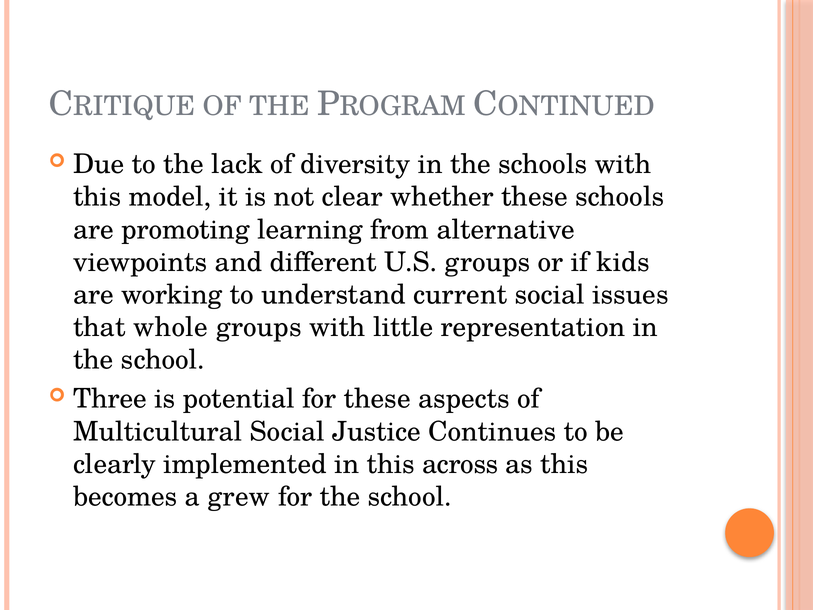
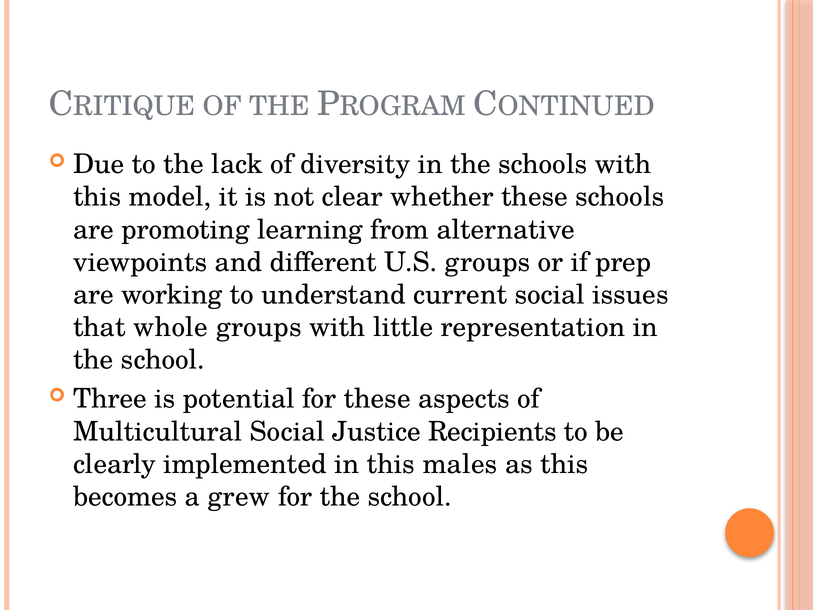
kids: kids -> prep
Continues: Continues -> Recipients
across: across -> males
